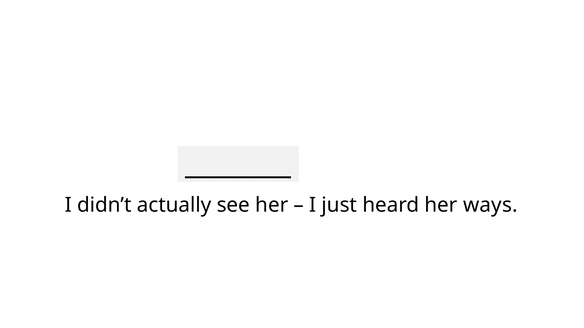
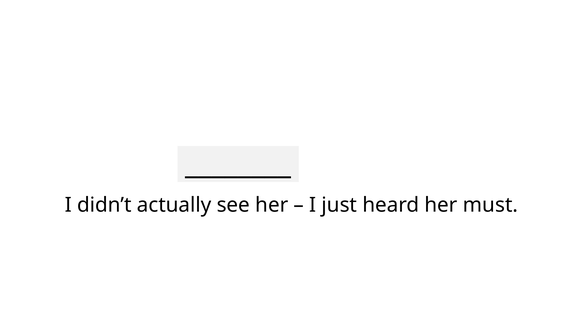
ways: ways -> must
